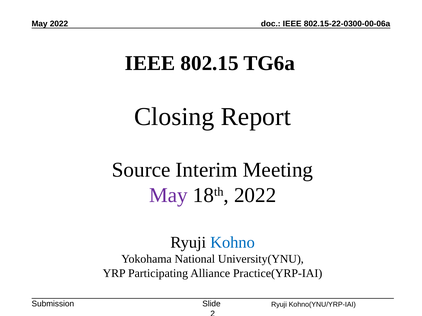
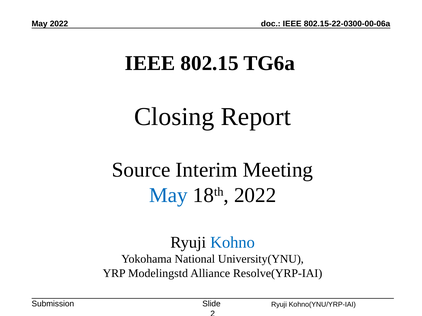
May at (168, 195) colour: purple -> blue
Participating: Participating -> Modelingstd
Practice(YRP-IAI: Practice(YRP-IAI -> Resolve(YRP-IAI
